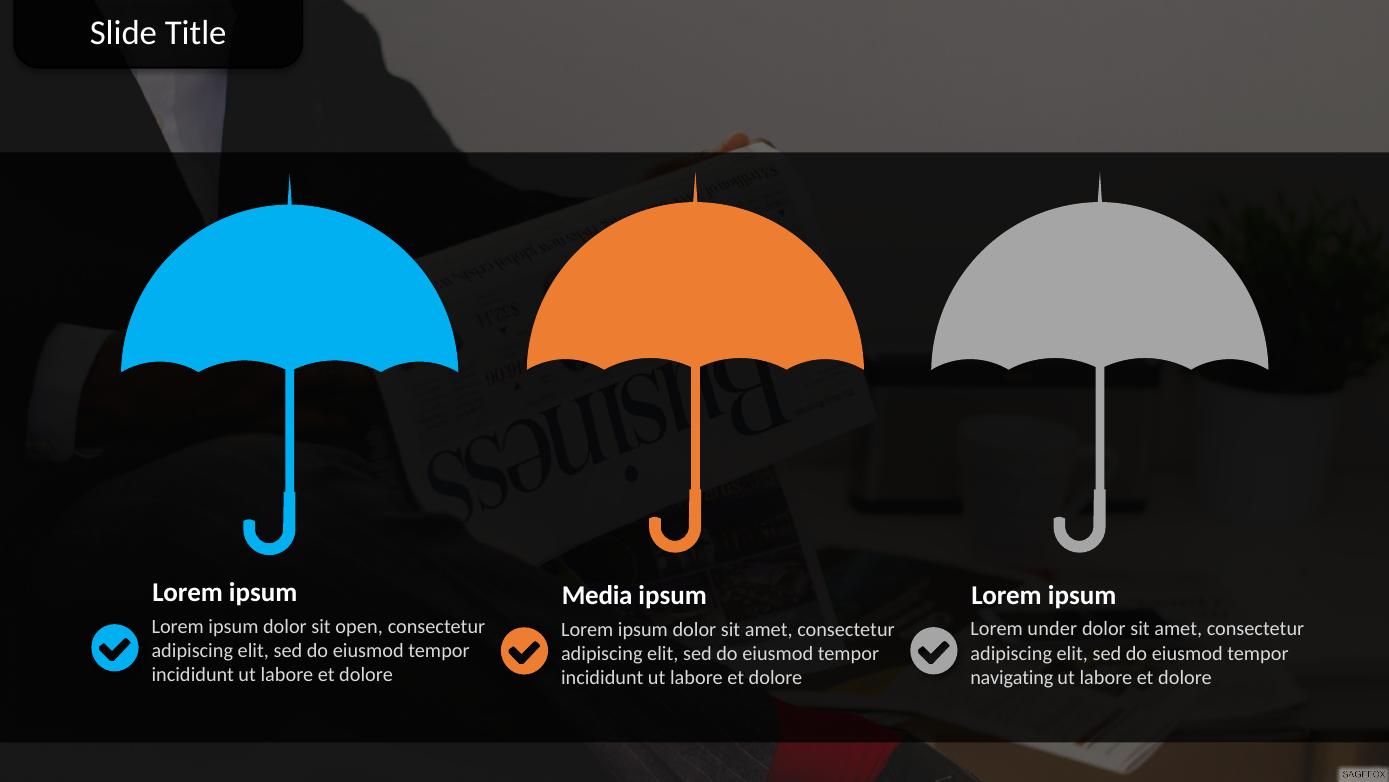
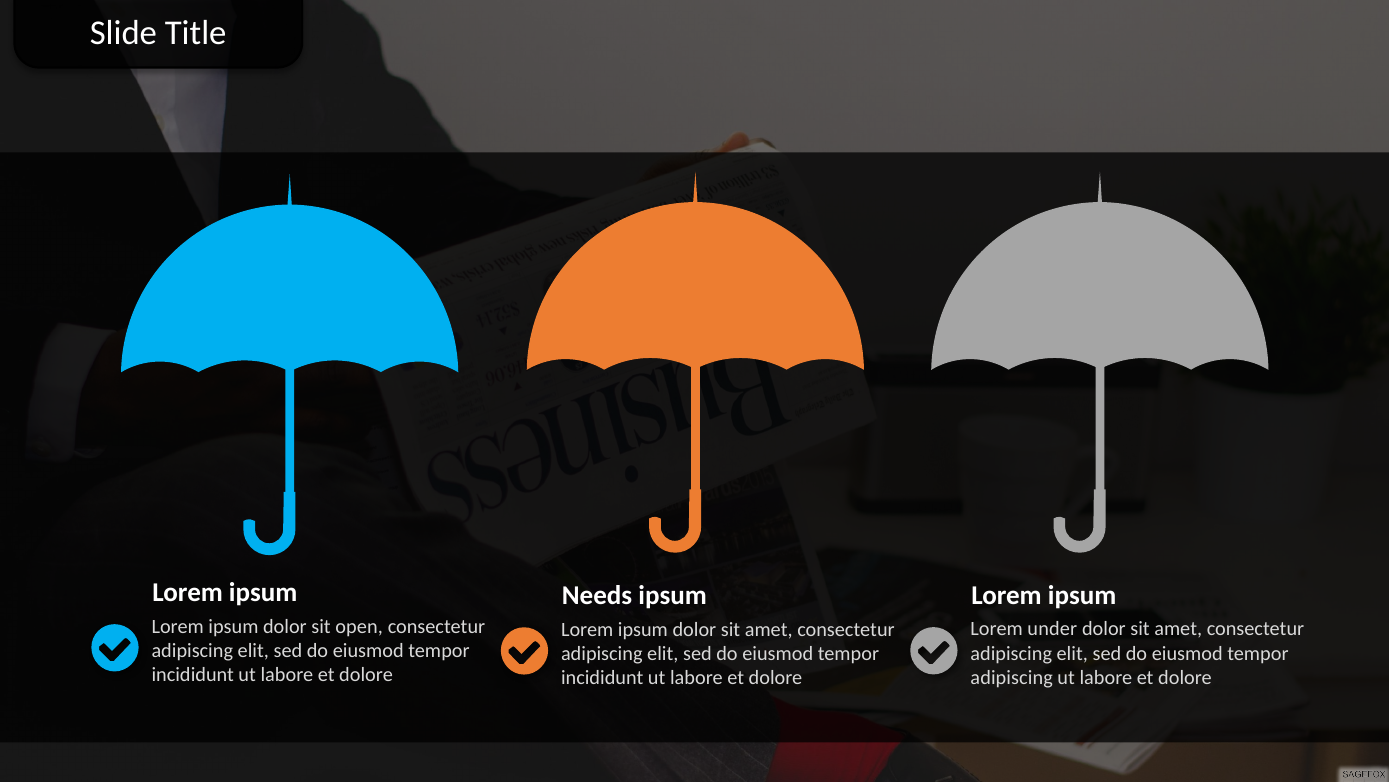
Media: Media -> Needs
navigating at (1012, 677): navigating -> adipiscing
